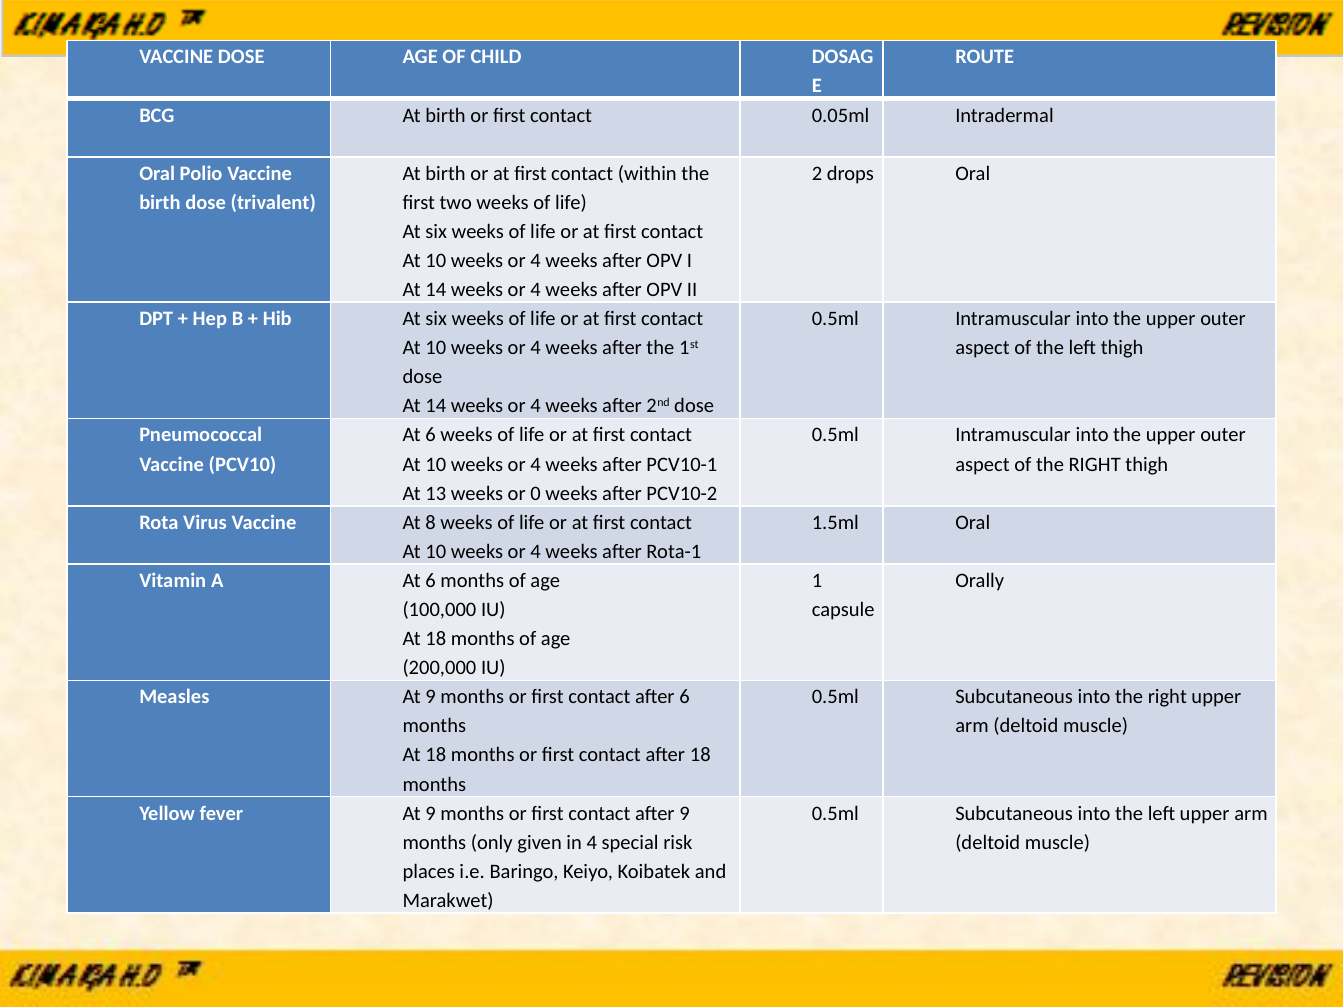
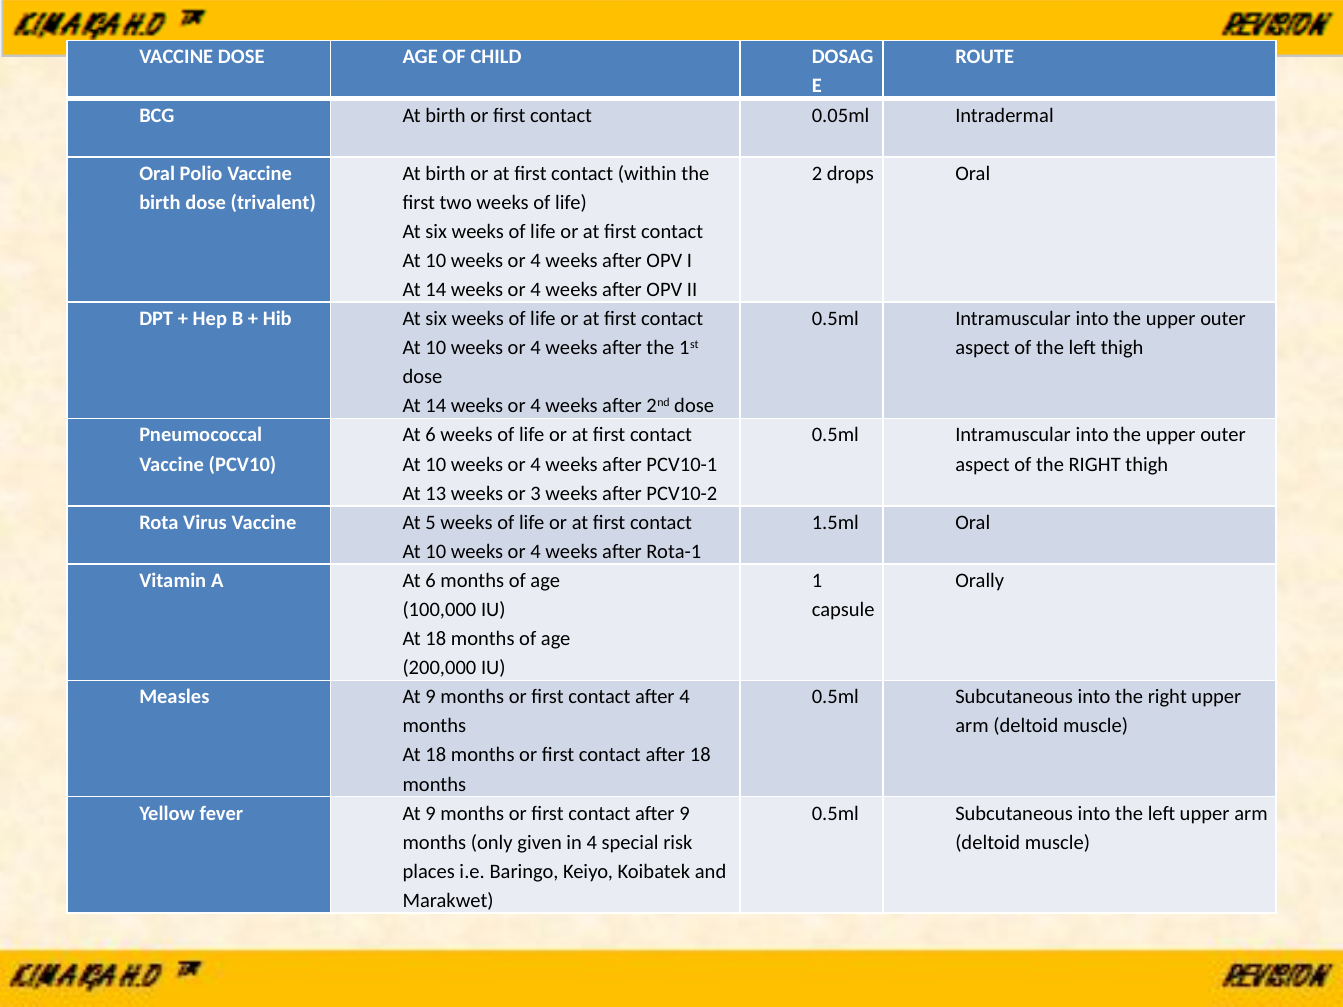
0: 0 -> 3
8: 8 -> 5
after 6: 6 -> 4
